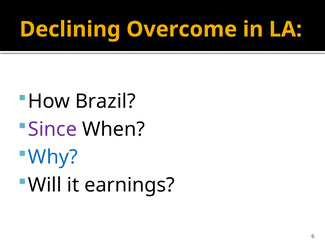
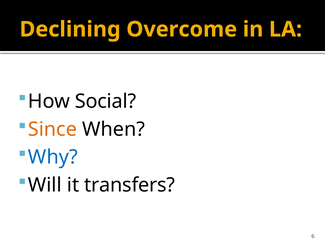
Brazil: Brazil -> Social
Since colour: purple -> orange
earnings: earnings -> transfers
